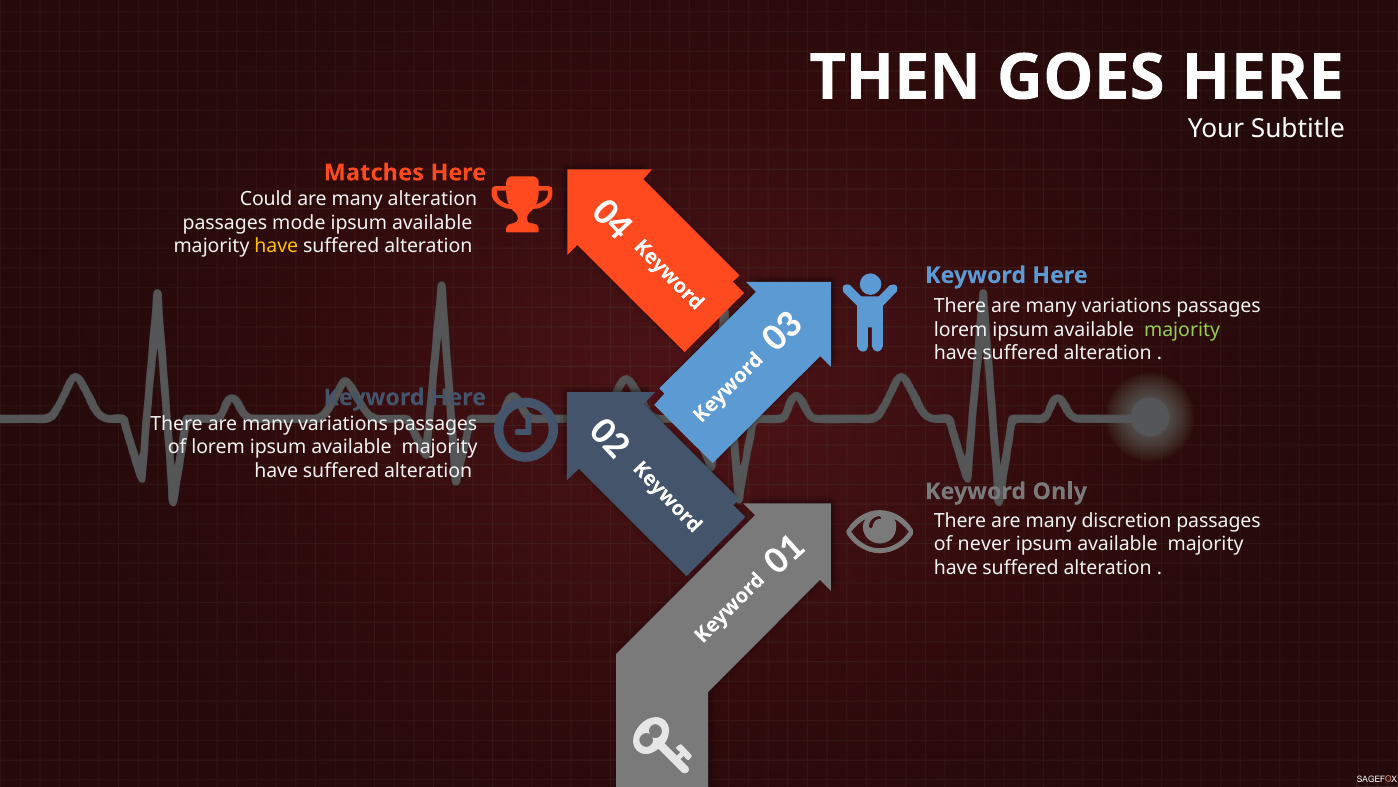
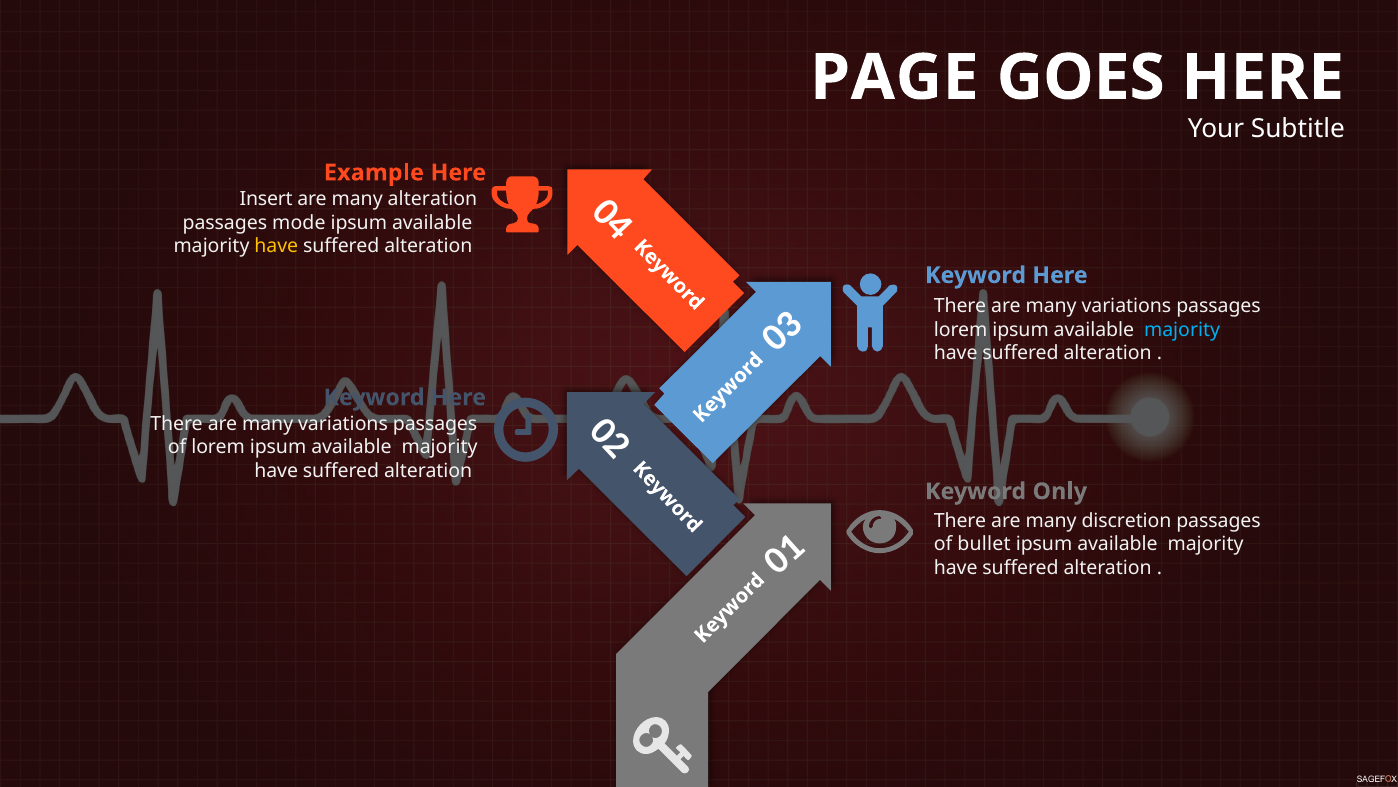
THEN: THEN -> PAGE
Matches: Matches -> Example
Could: Could -> Insert
majority at (1182, 329) colour: light green -> light blue
never: never -> bullet
